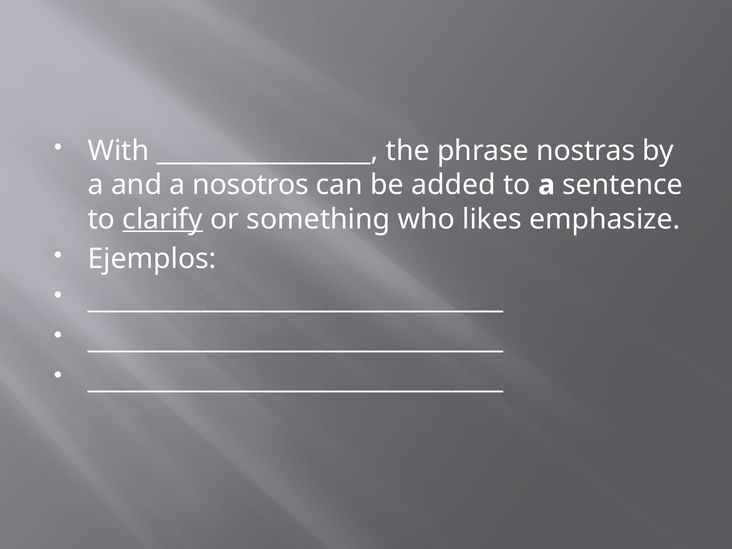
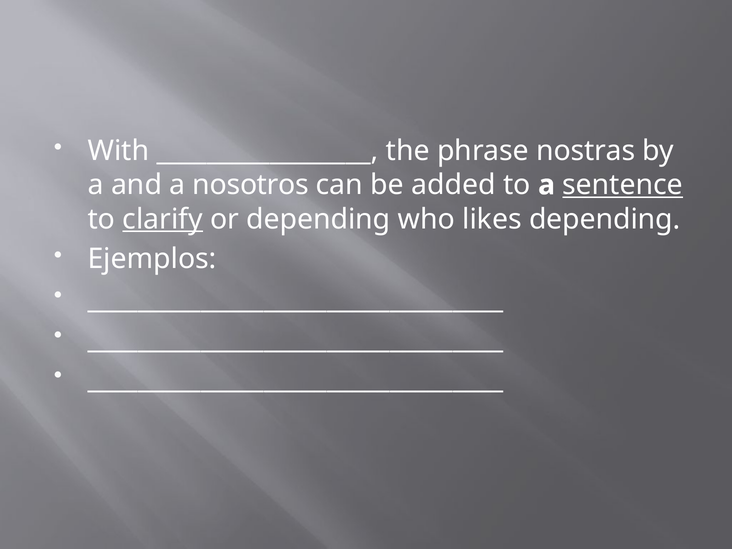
sentence underline: none -> present
or something: something -> depending
likes emphasize: emphasize -> depending
